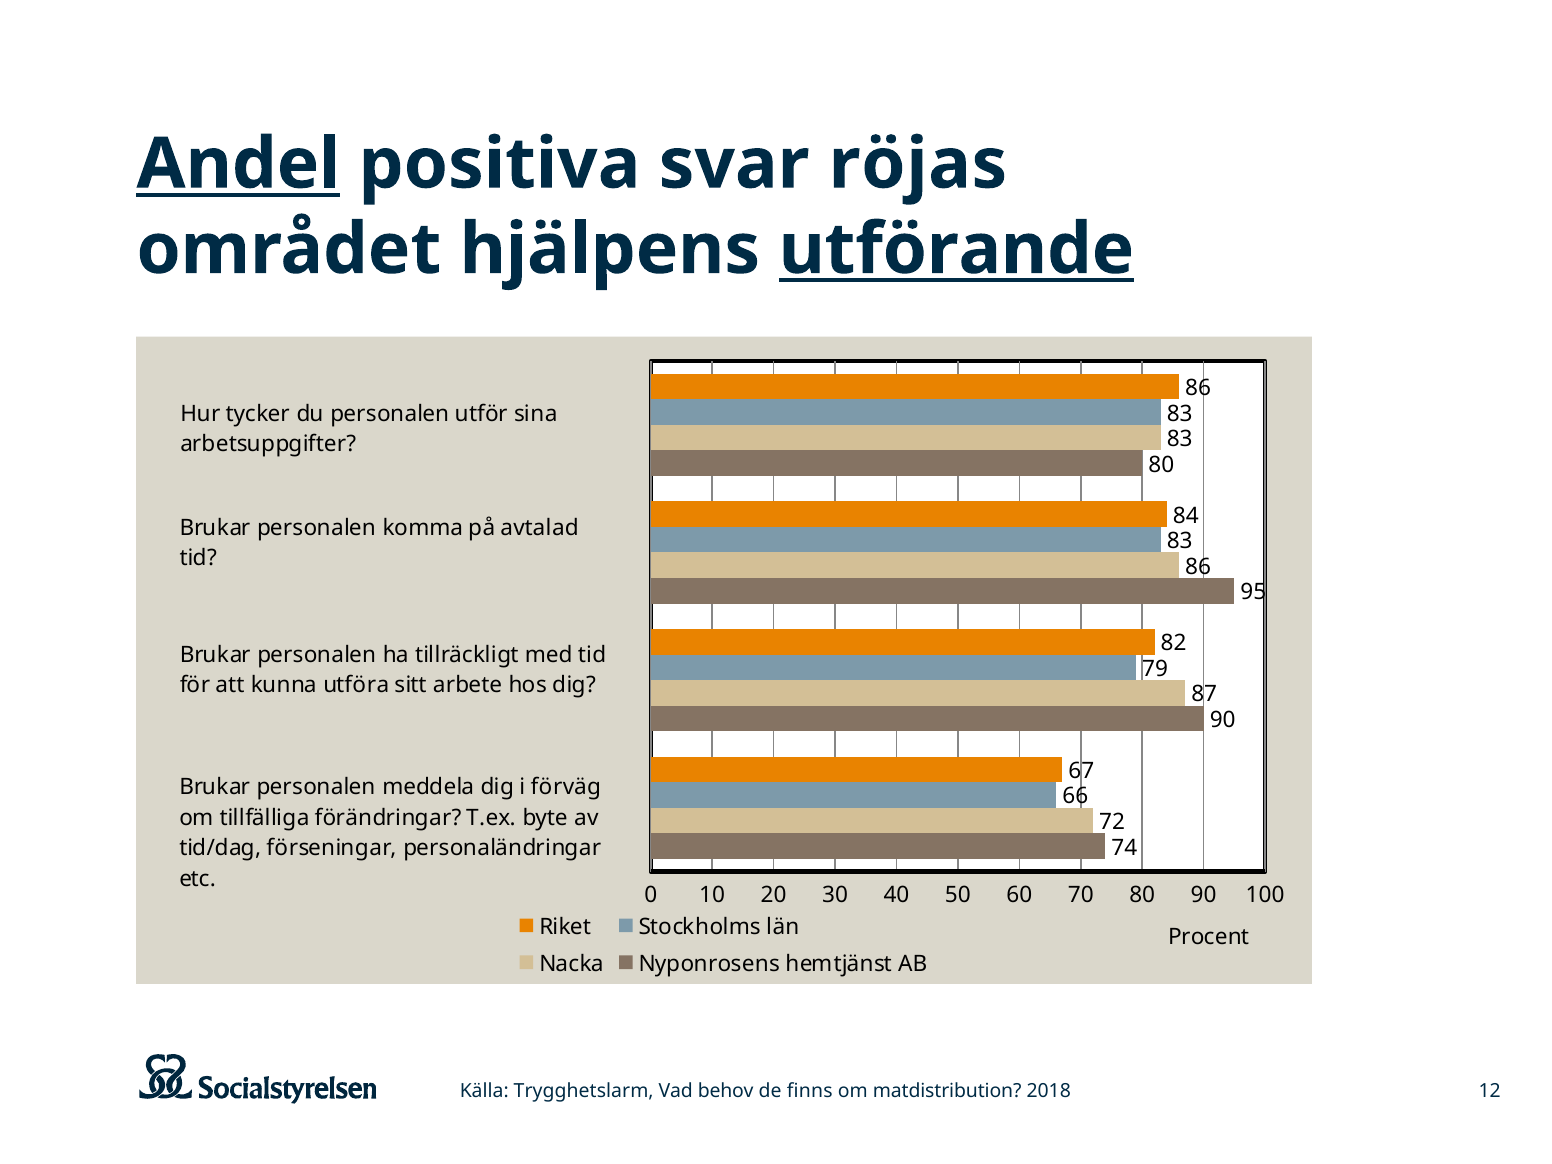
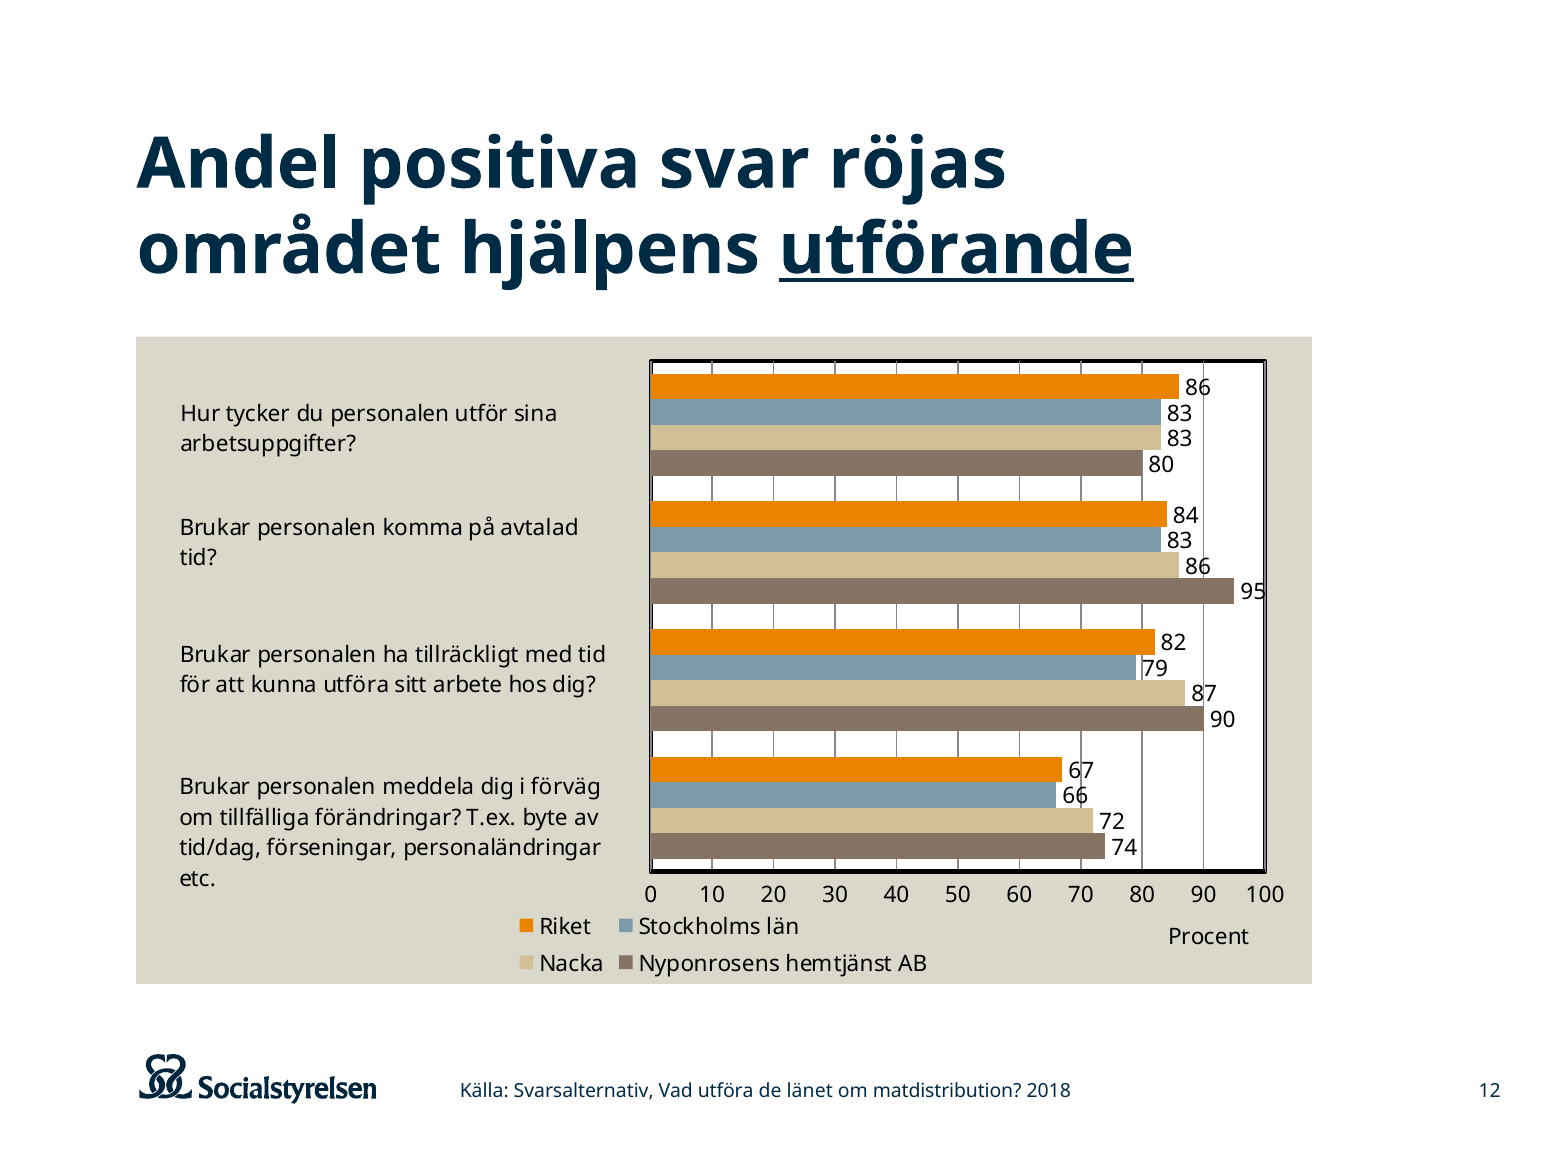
Andel underline: present -> none
Trygghetslarm: Trygghetslarm -> Svarsalternativ
Vad behov: behov -> utföra
finns: finns -> länet
